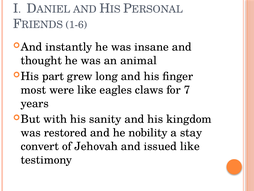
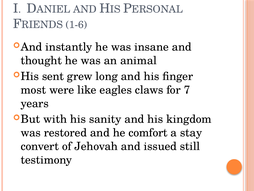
part: part -> sent
nobility: nobility -> comfort
issued like: like -> still
